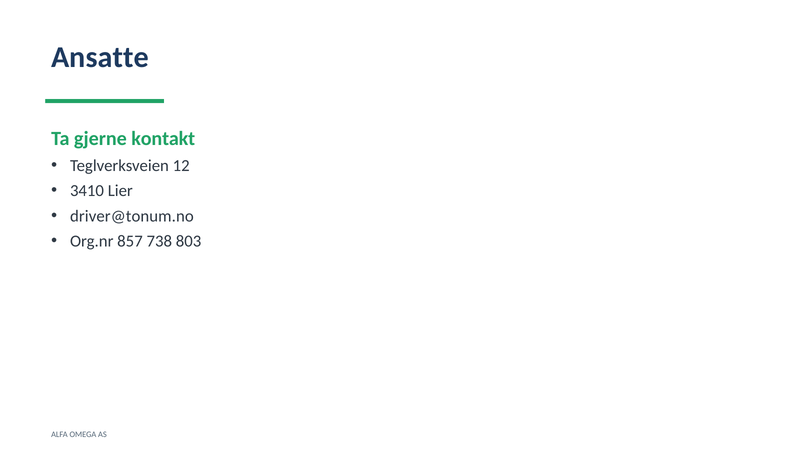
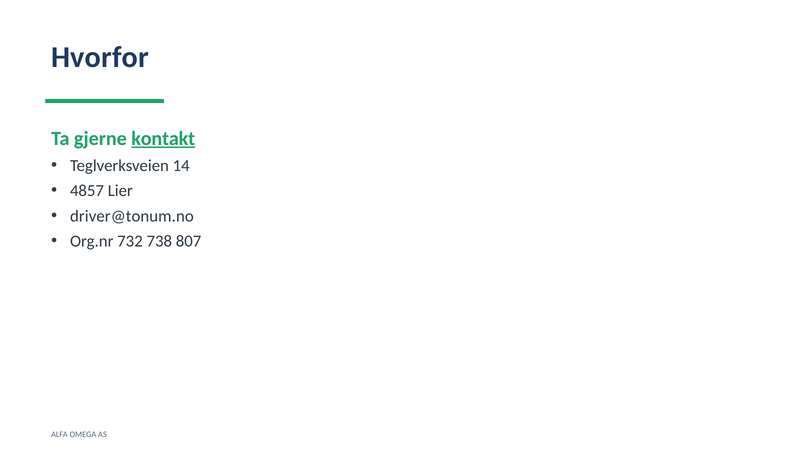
Ansatte: Ansatte -> Hvorfor
kontakt underline: none -> present
12: 12 -> 14
3410: 3410 -> 4857
857: 857 -> 732
803: 803 -> 807
